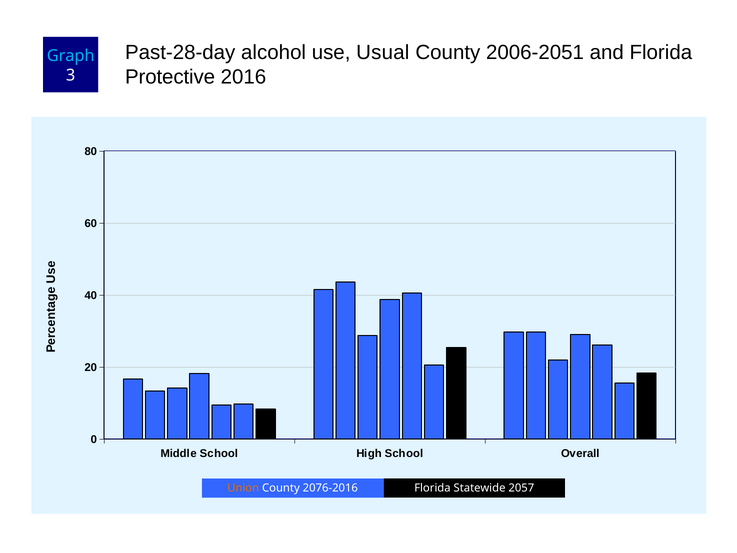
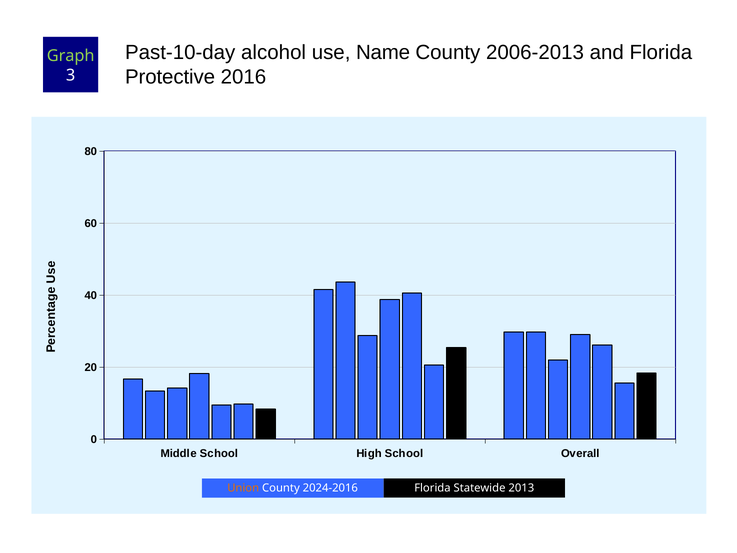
Past-28-day: Past-28-day -> Past-10-day
Usual: Usual -> Name
2006-2051: 2006-2051 -> 2006-2013
Graph colour: light blue -> light green
2076-2016: 2076-2016 -> 2024-2016
2057: 2057 -> 2013
